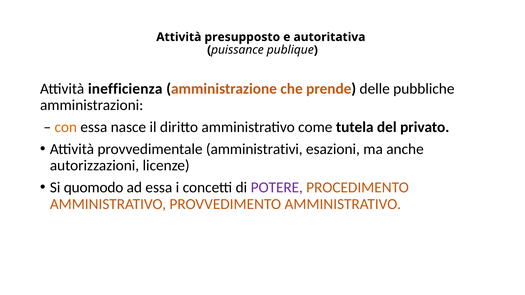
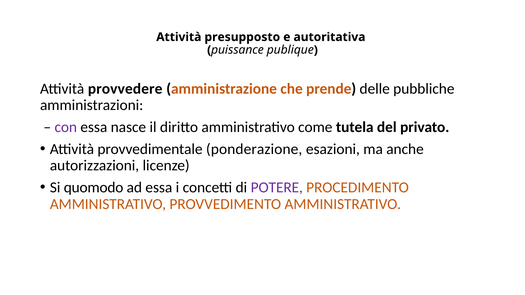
inefficienza: inefficienza -> provvedere
con colour: orange -> purple
amministrativi: amministrativi -> ponderazione
